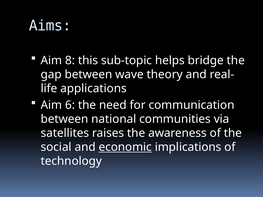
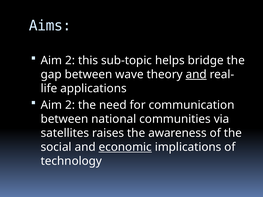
8 at (70, 60): 8 -> 2
and at (196, 74) underline: none -> present
6 at (70, 105): 6 -> 2
